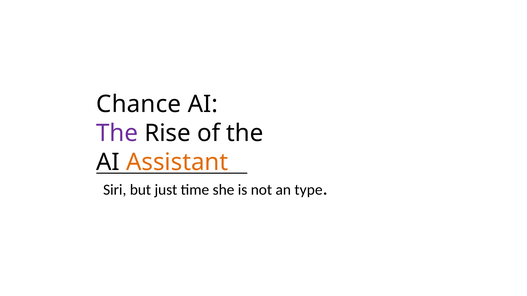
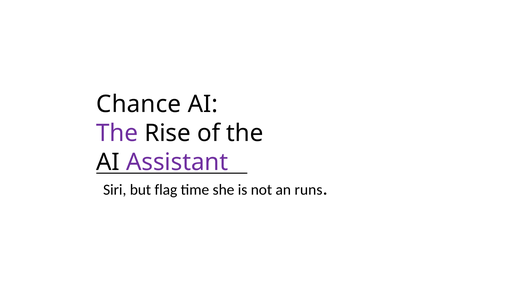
Assistant colour: orange -> purple
just: just -> flag
type: type -> runs
